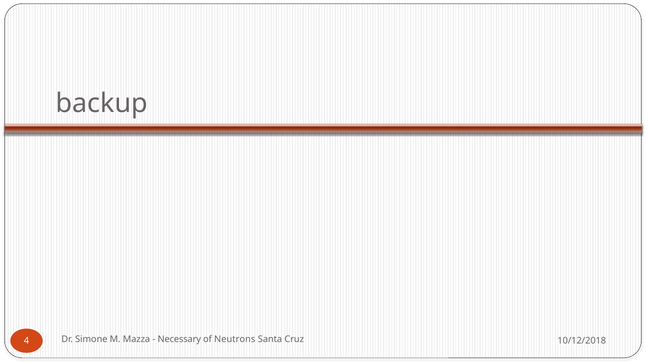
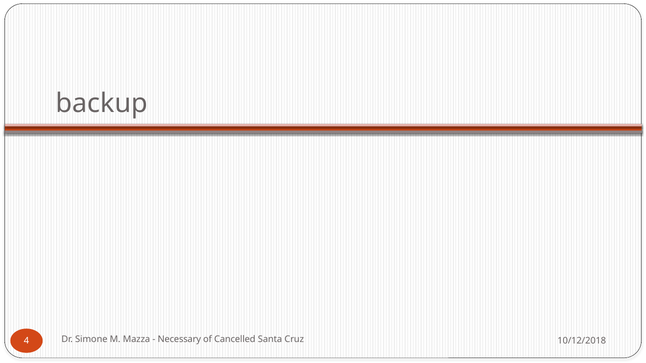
Neutrons: Neutrons -> Cancelled
